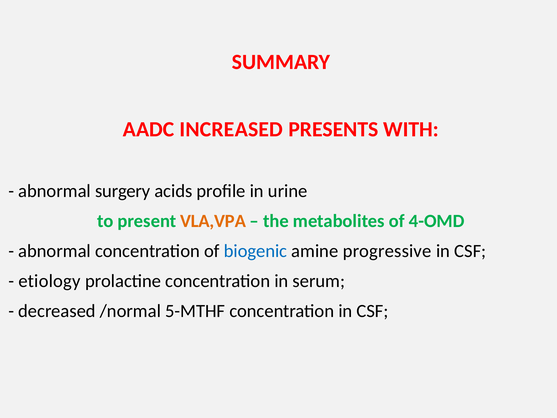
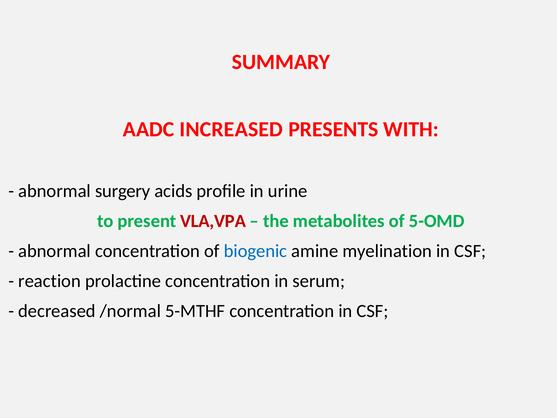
VLA,VPA colour: orange -> red
4-OMD: 4-OMD -> 5-OMD
progressive: progressive -> myelination
etiology: etiology -> reaction
